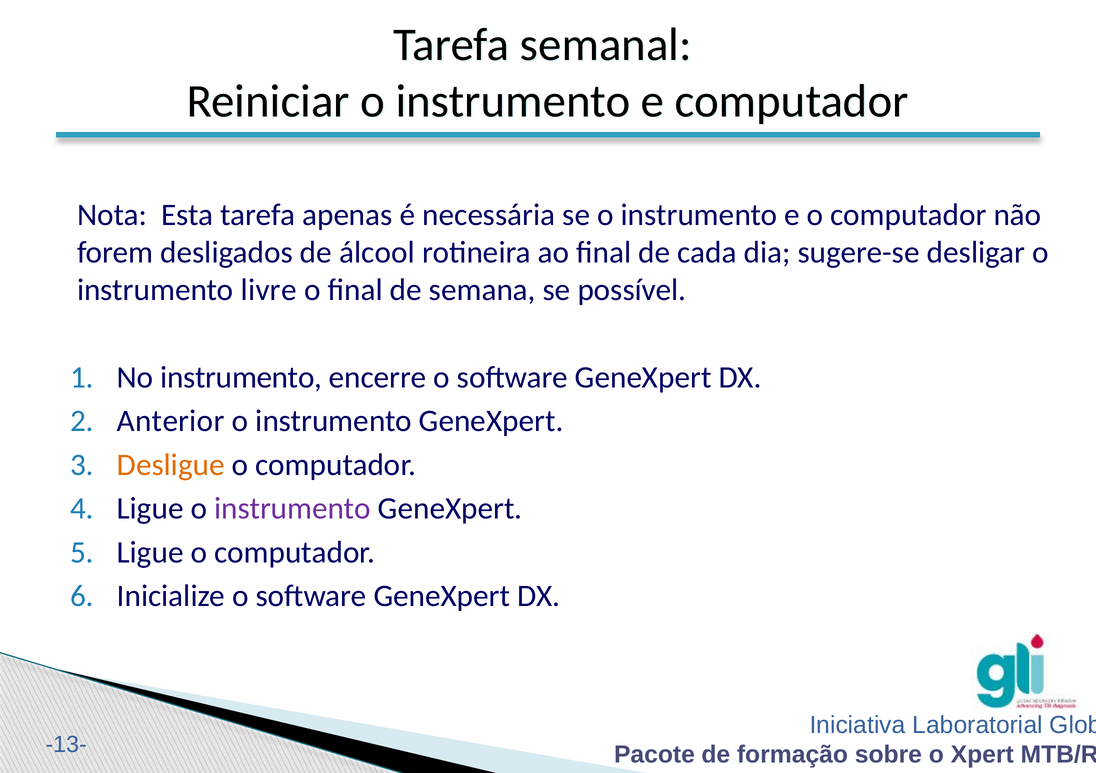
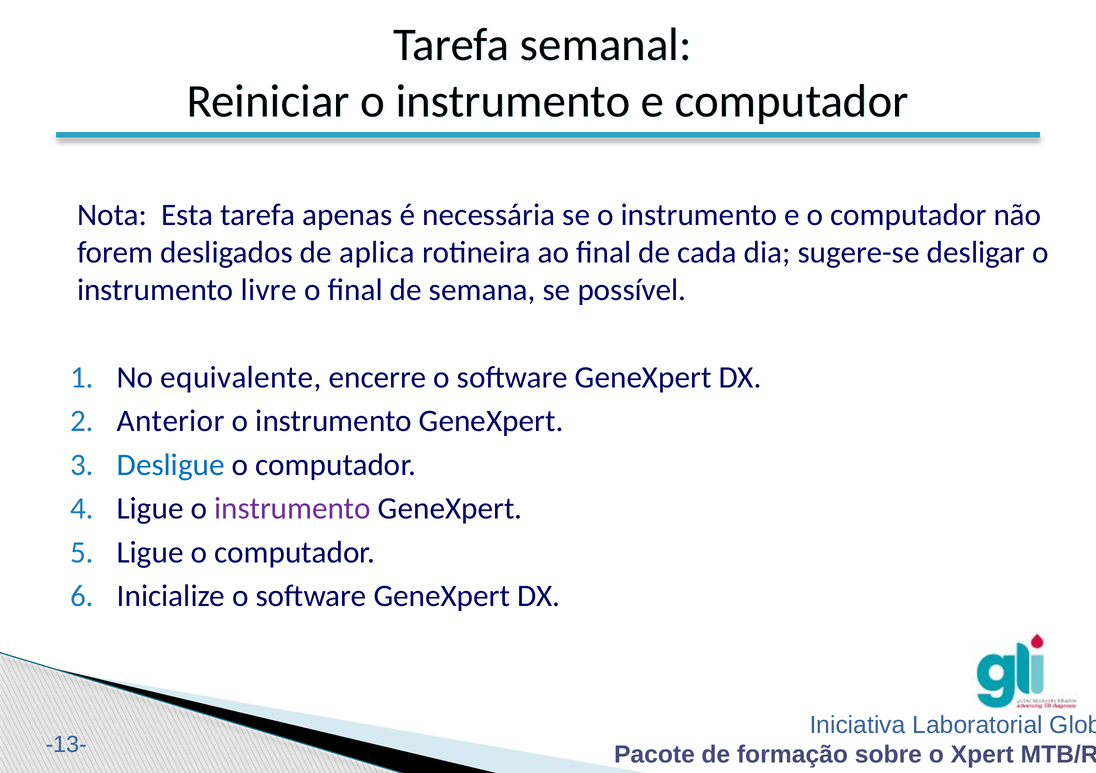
álcool: álcool -> aplica
No instrumento: instrumento -> equivalente
Desligue colour: orange -> blue
